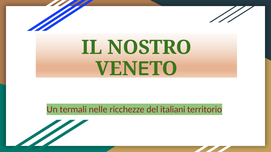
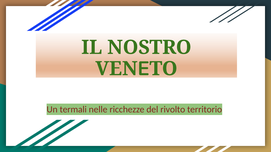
italiani: italiani -> rivolto
